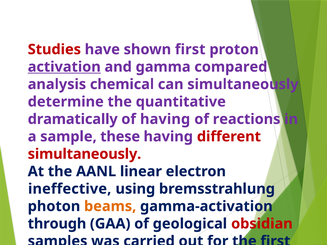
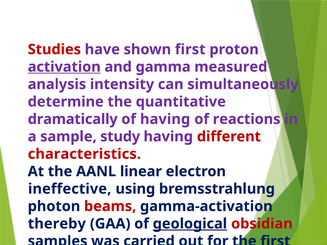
compared: compared -> measured
chemical: chemical -> intensity
these: these -> study
simultaneously at (84, 154): simultaneously -> characteristics
beams colour: orange -> red
through: through -> thereby
geological underline: none -> present
